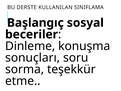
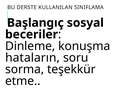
sonuçları: sonuçları -> hataların
